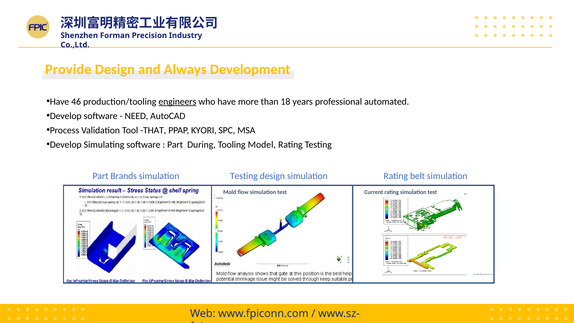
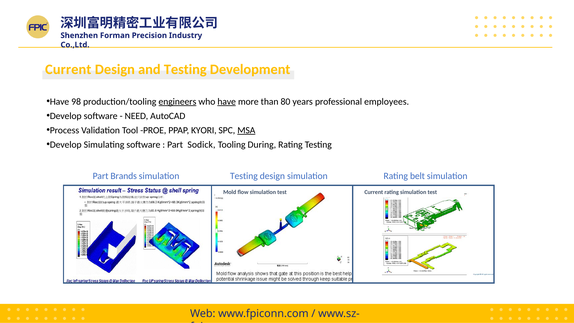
Provide at (68, 69): Provide -> Current
and Always: Always -> Testing
46: 46 -> 98
have at (227, 102) underline: none -> present
18: 18 -> 80
automated: automated -> employees
THAT: THAT -> PROE
MSA underline: none -> present
During: During -> Sodick
Model: Model -> During
